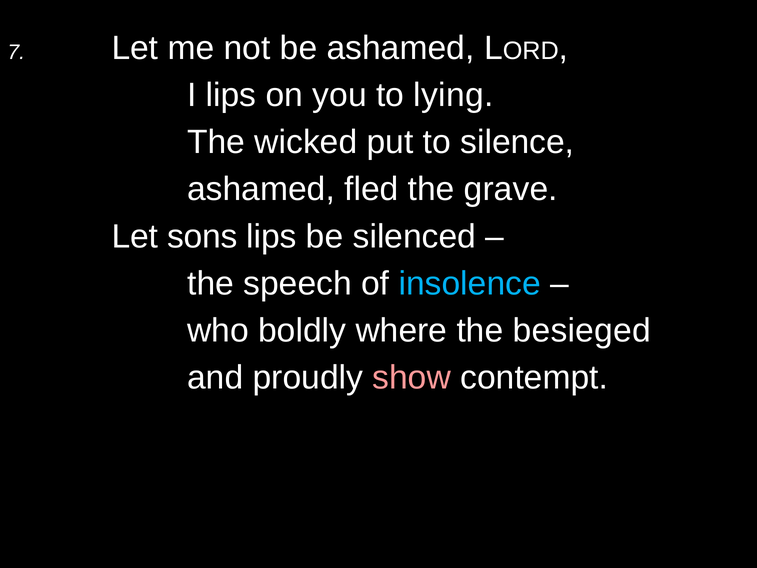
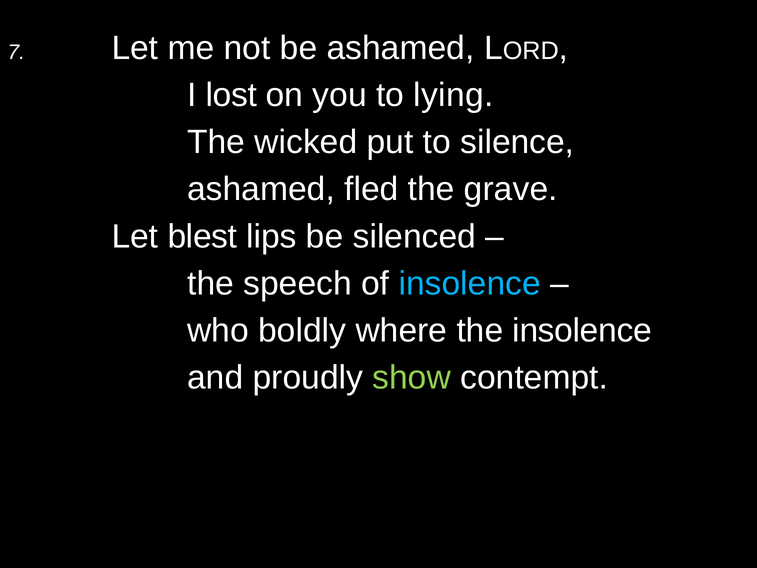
I lips: lips -> lost
sons: sons -> blest
the besieged: besieged -> insolence
show colour: pink -> light green
